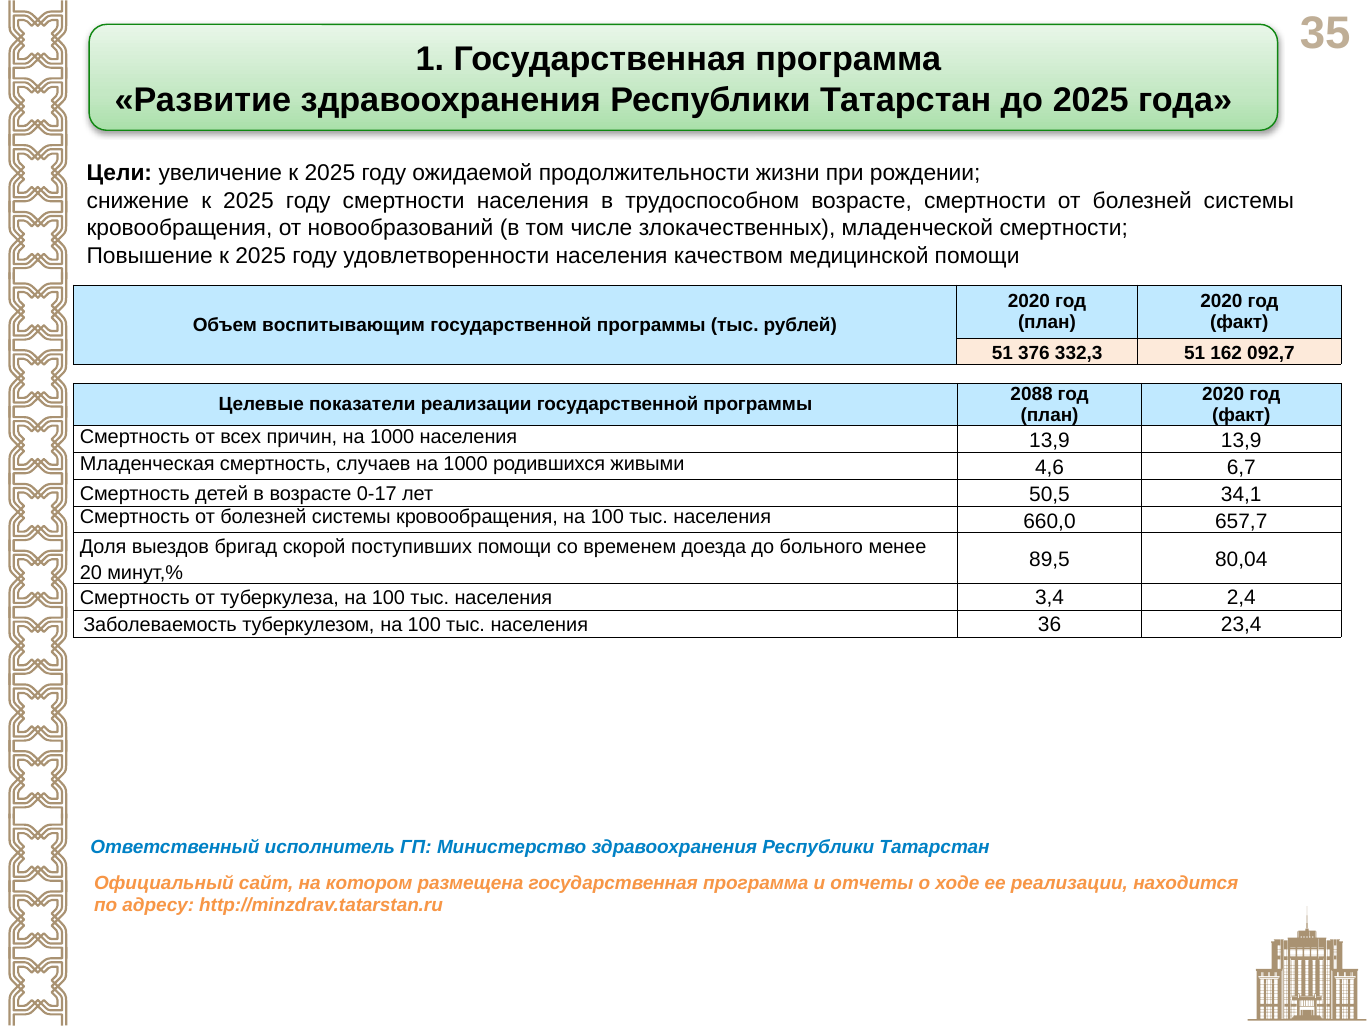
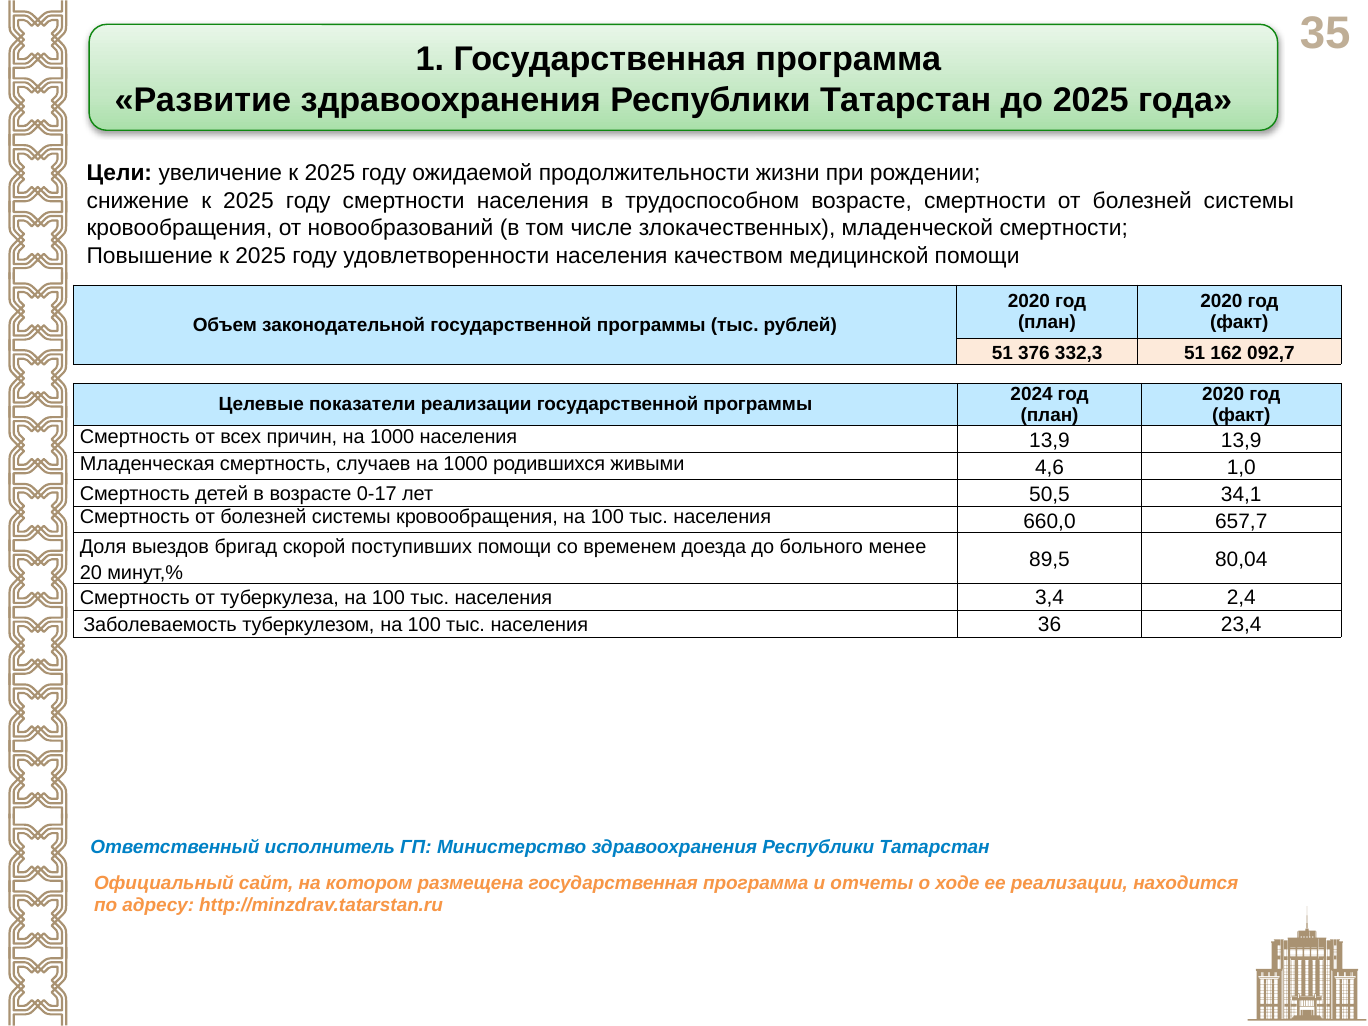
воспитывающим: воспитывающим -> законодательной
2088: 2088 -> 2024
6,7: 6,7 -> 1,0
